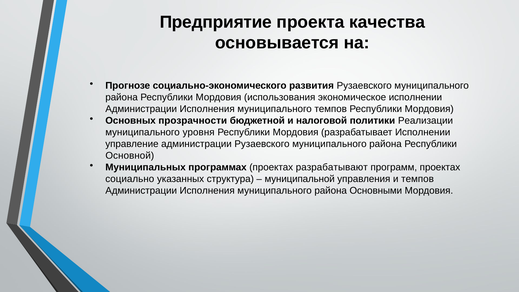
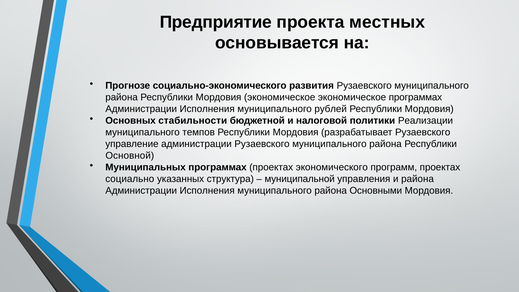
качества: качества -> местных
Мордовия использования: использования -> экономическое
экономическое исполнении: исполнении -> программах
муниципального темпов: темпов -> рублей
прозрачности: прозрачности -> стабильности
уровня: уровня -> темпов
разрабатывает Исполнении: Исполнении -> Рузаевского
разрабатывают: разрабатывают -> экономического
и темпов: темпов -> района
